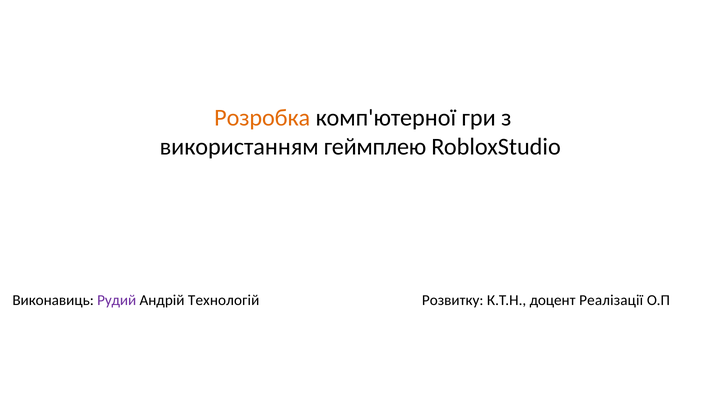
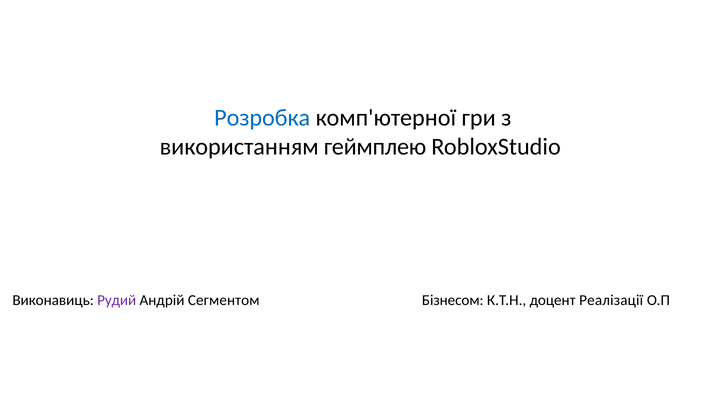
Розробка colour: orange -> blue
Технологій: Технологій -> Сегментом
Розвитку: Розвитку -> Бізнесом
